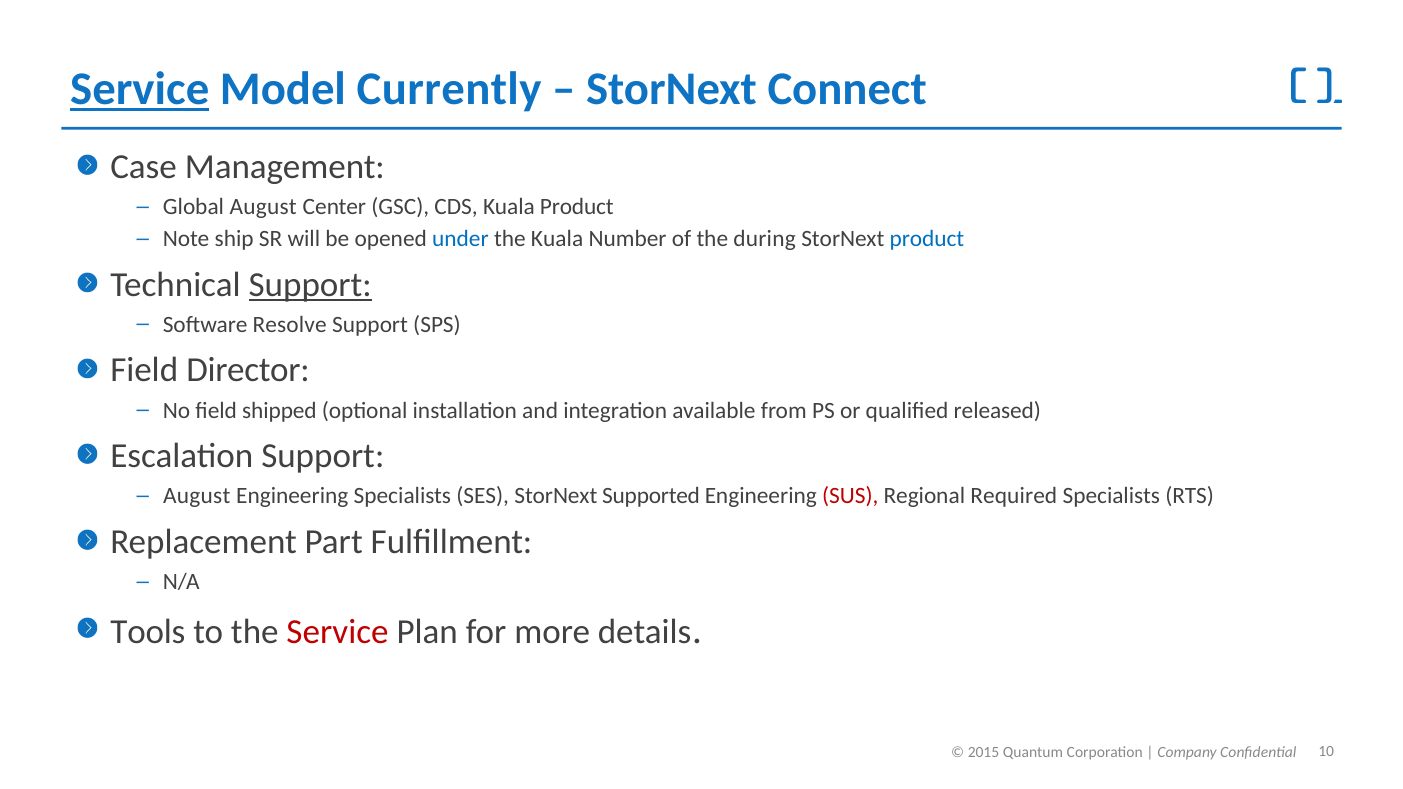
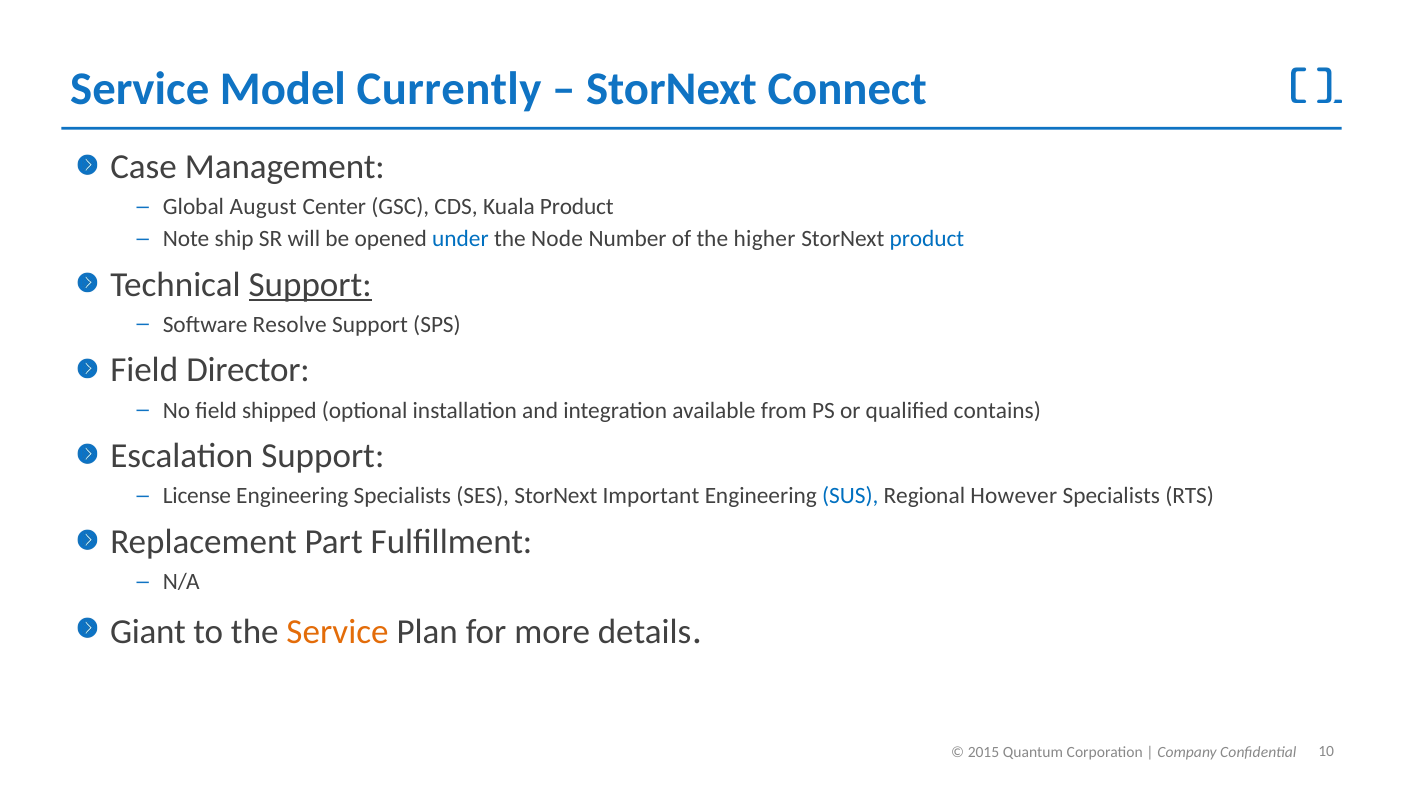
Service at (140, 89) underline: present -> none
the Kuala: Kuala -> Node
during: during -> higher
released: released -> contains
August at (197, 496): August -> License
Supported: Supported -> Important
SUS colour: red -> blue
Required: Required -> However
Tools: Tools -> Giant
Service at (338, 632) colour: red -> orange
